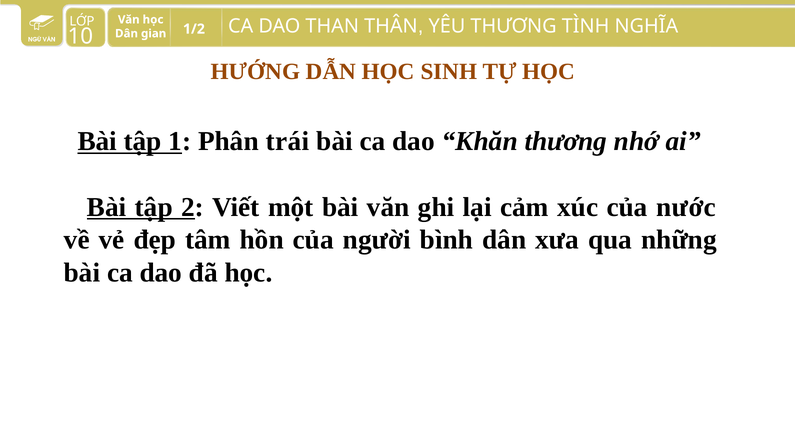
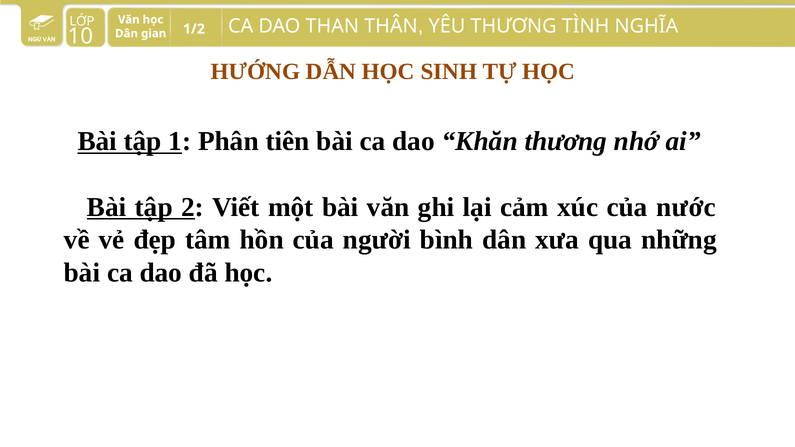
trái: trái -> tiên
